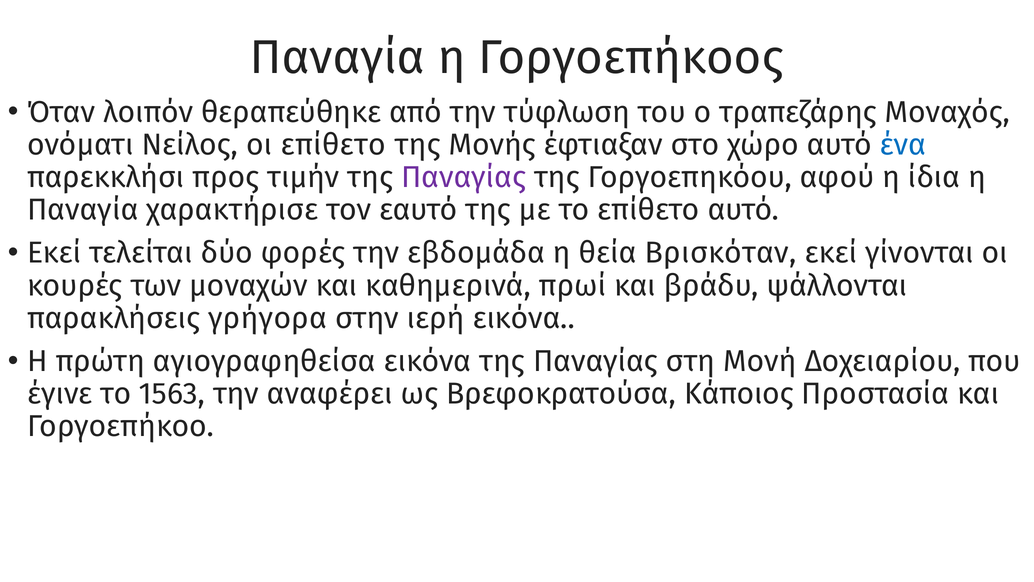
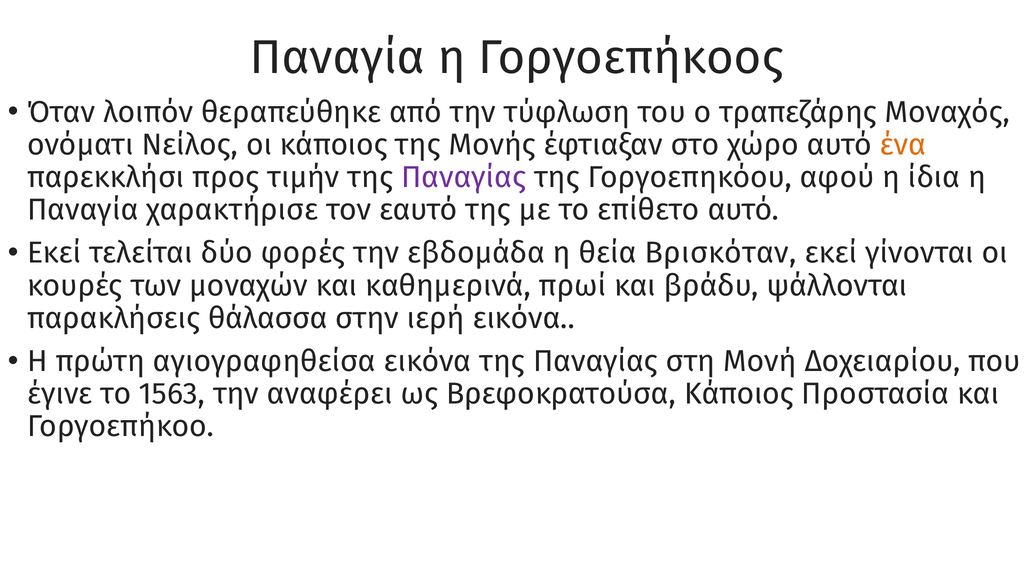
οι επίθετο: επίθετο -> κάποιος
ένα colour: blue -> orange
γρήγορα: γρήγορα -> θάλασσα
